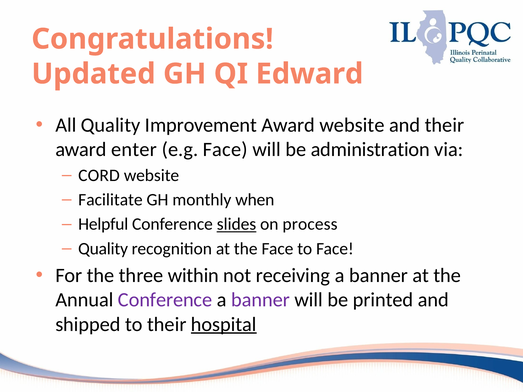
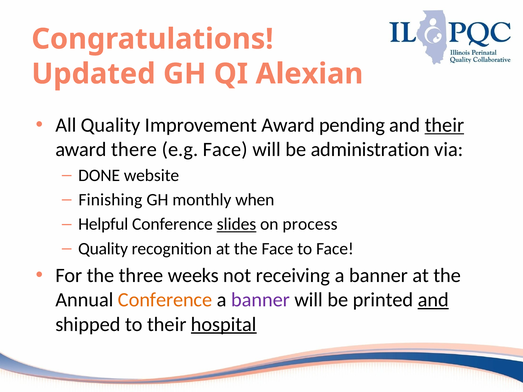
Edward: Edward -> Alexian
Award website: website -> pending
their at (444, 125) underline: none -> present
enter: enter -> there
CORD: CORD -> DONE
Facilitate: Facilitate -> Finishing
within: within -> weeks
Conference at (165, 300) colour: purple -> orange
and at (433, 300) underline: none -> present
